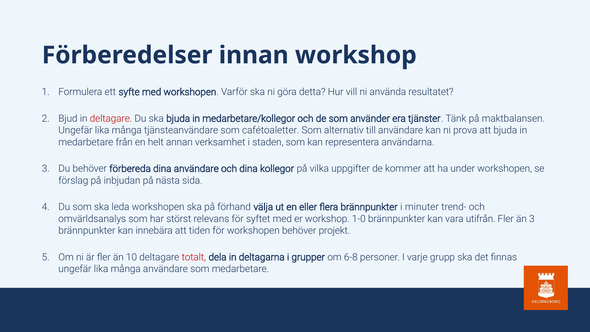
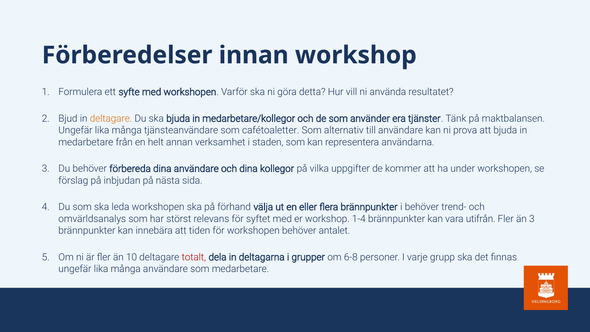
deltagare at (111, 118) colour: red -> orange
i minuter: minuter -> behöver
1-0: 1-0 -> 1-4
projekt: projekt -> antalet
